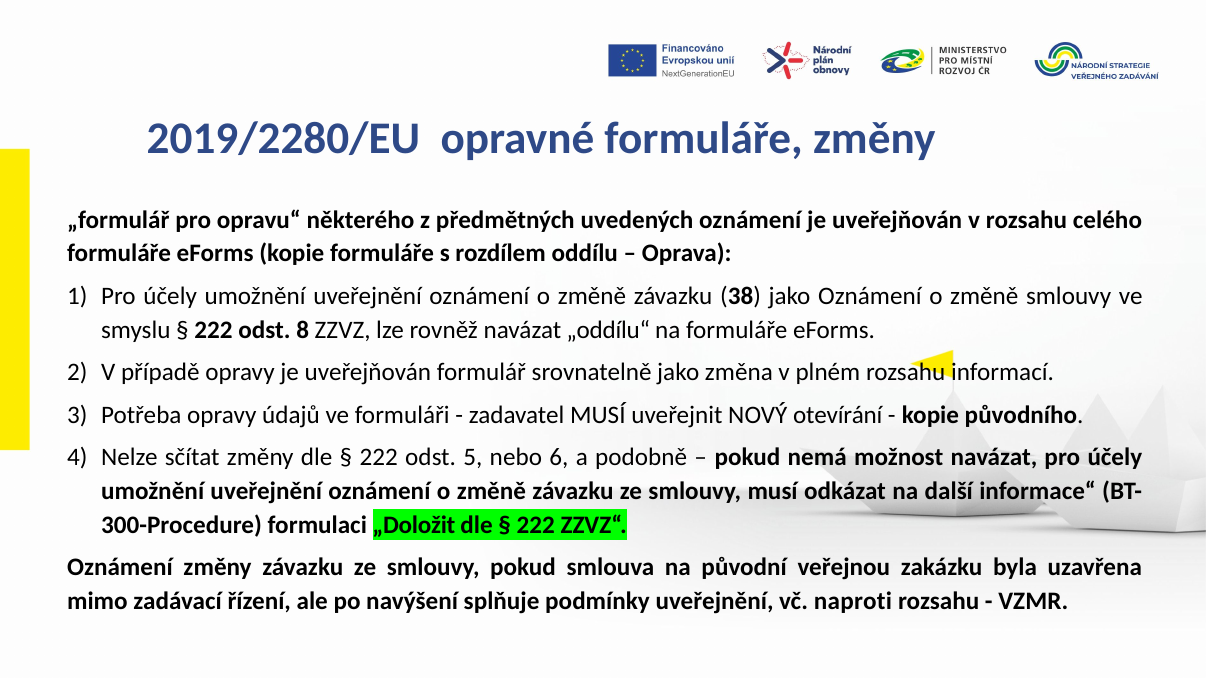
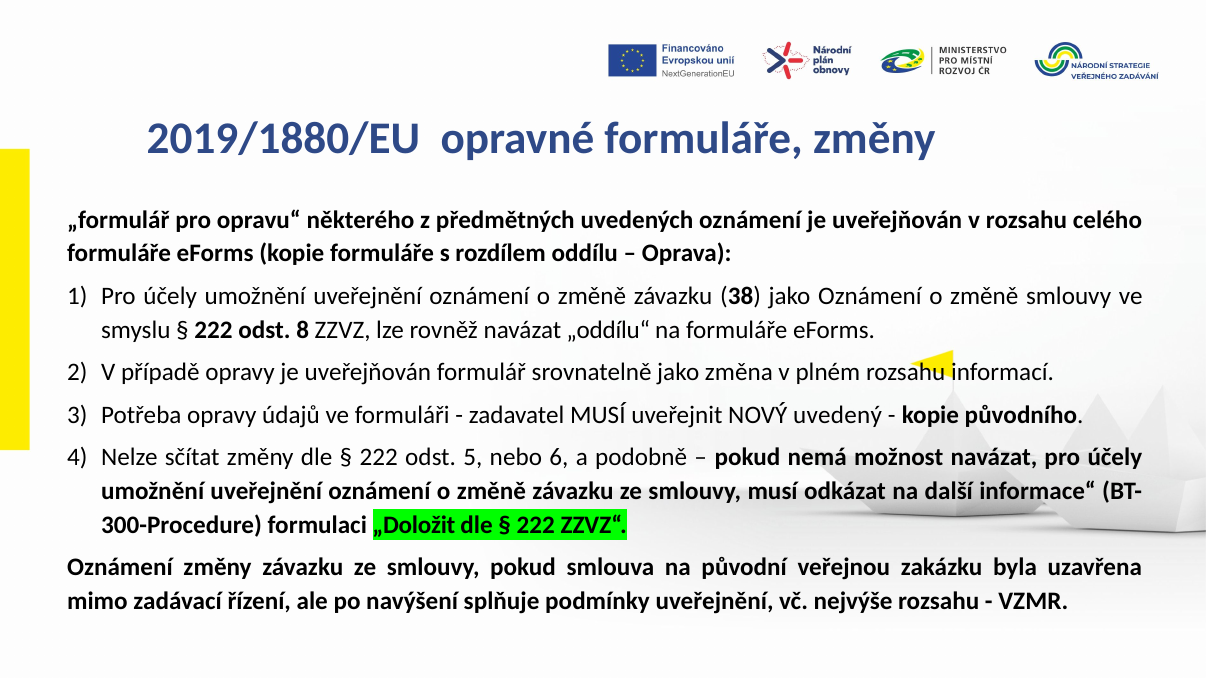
2019/2280/EU: 2019/2280/EU -> 2019/1880/EU
otevírání: otevírání -> uvedený
naproti: naproti -> nejvýše
